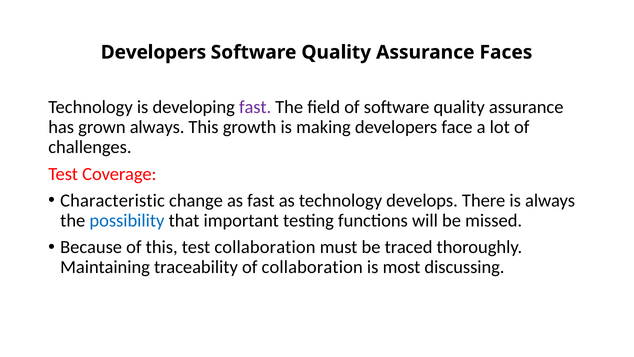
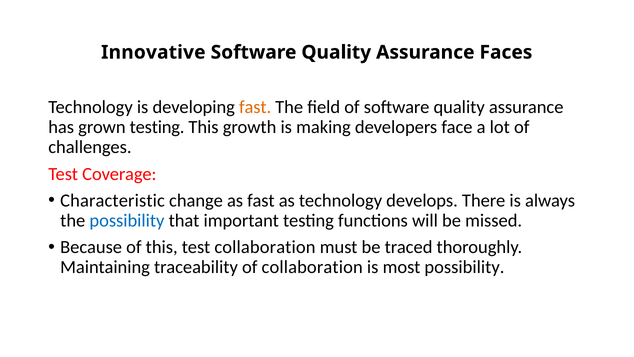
Developers at (153, 52): Developers -> Innovative
fast at (255, 107) colour: purple -> orange
grown always: always -> testing
most discussing: discussing -> possibility
